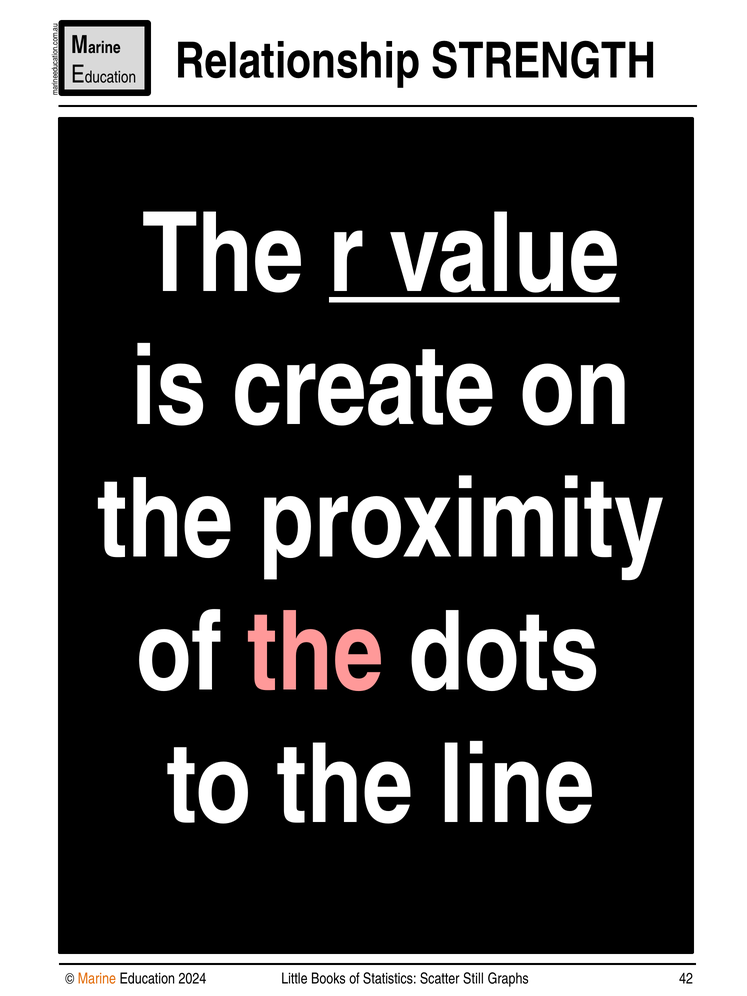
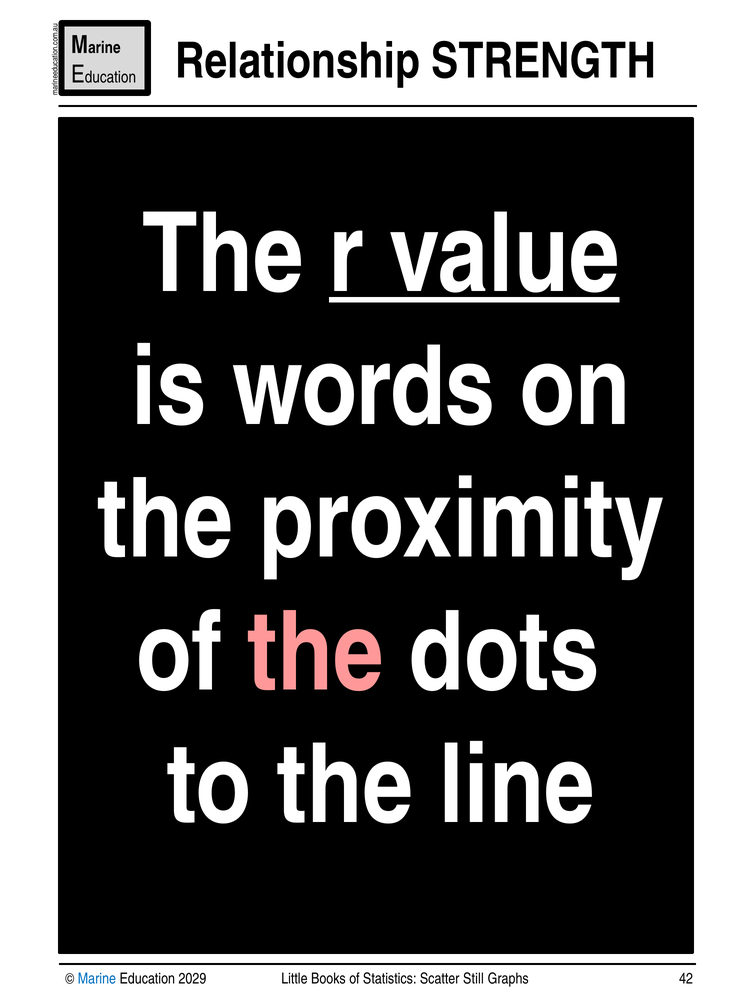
create: create -> words
Marine colour: orange -> blue
2024: 2024 -> 2029
